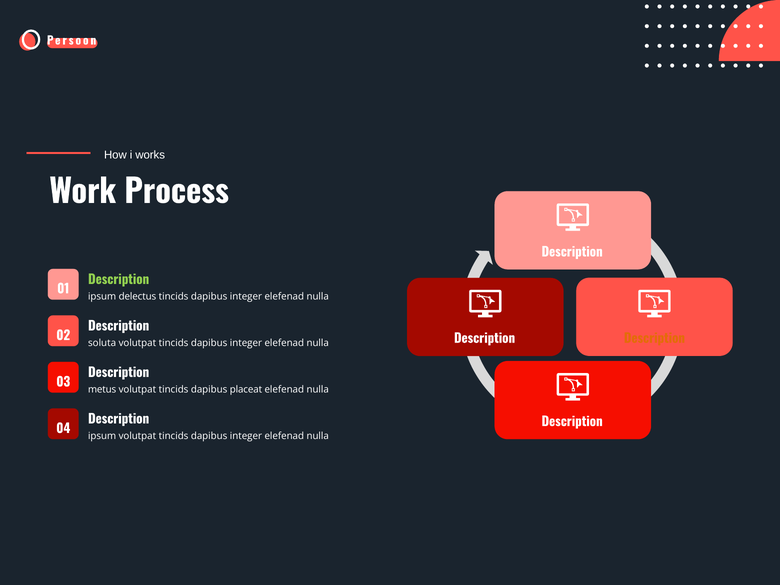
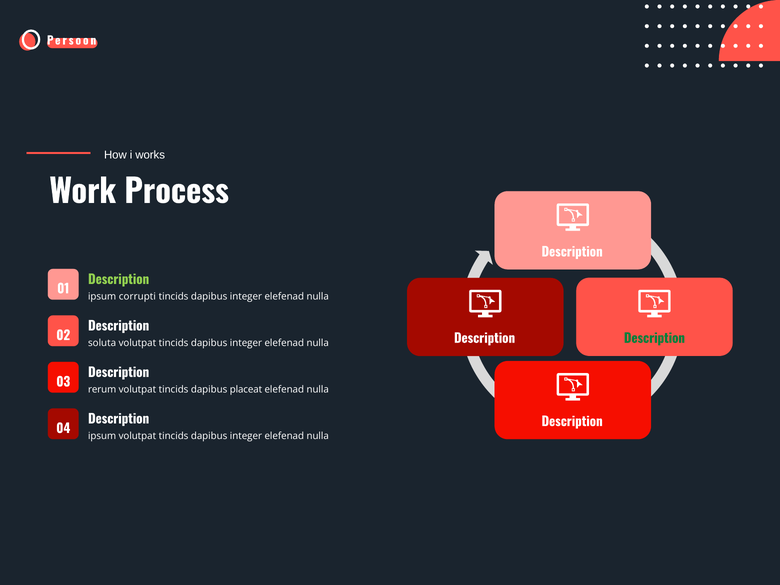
delectus: delectus -> corrupti
Description at (654, 339) colour: orange -> green
metus: metus -> rerum
